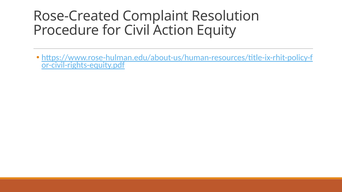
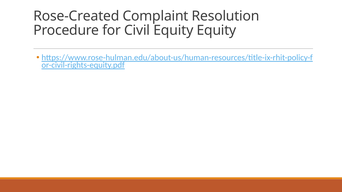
Civil Action: Action -> Equity
